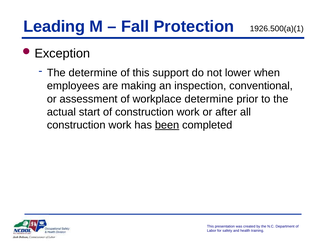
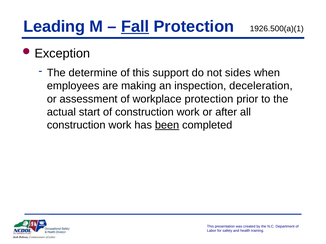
Fall underline: none -> present
lower: lower -> sides
conventional: conventional -> deceleration
workplace determine: determine -> protection
